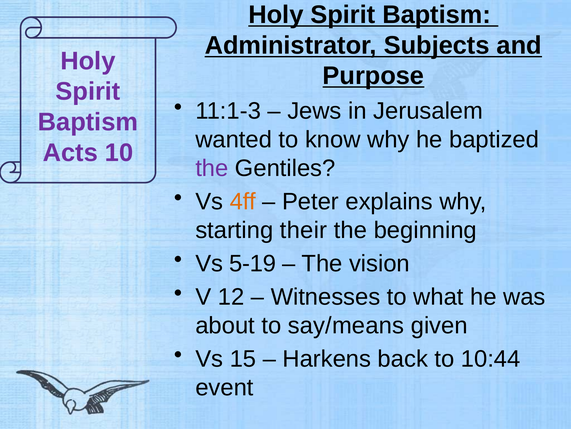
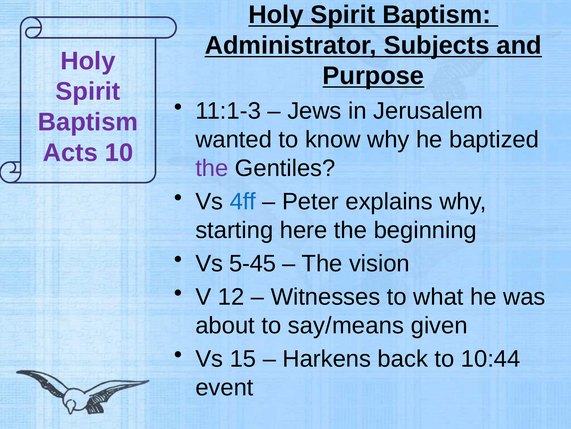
4ff colour: orange -> blue
their: their -> here
5-19: 5-19 -> 5-45
